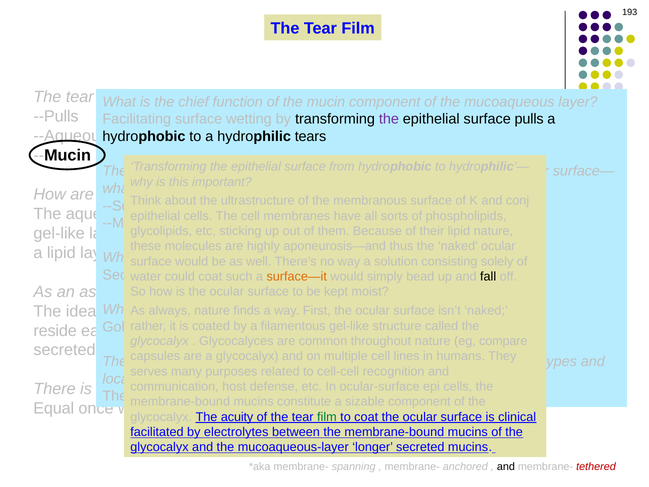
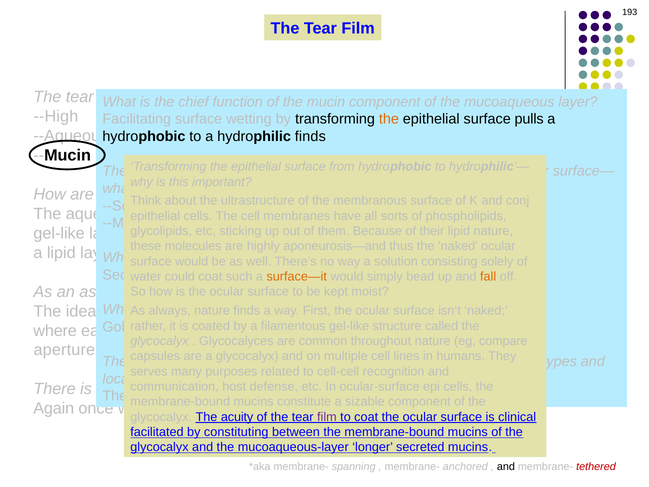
--Pulls: --Pulls -> --High
the at (389, 119) colour: purple -> orange
hydrophilic tears: tears -> finds
fall colour: black -> orange
reside: reside -> where
secreted at (67, 350): secreted -> aperture
Equal: Equal -> Again
film at (327, 417) colour: green -> purple
electrolytes: electrolytes -> constituting
